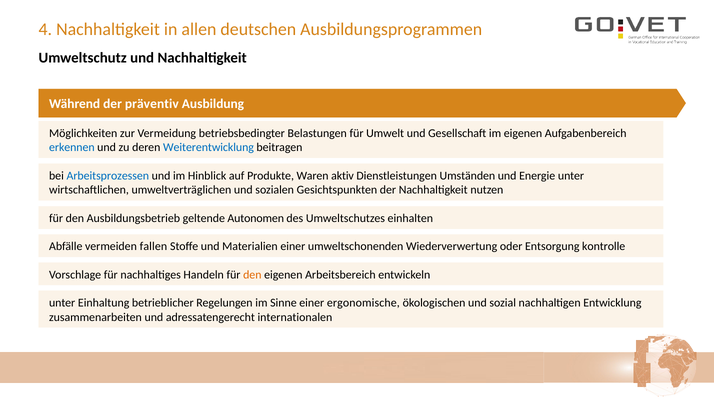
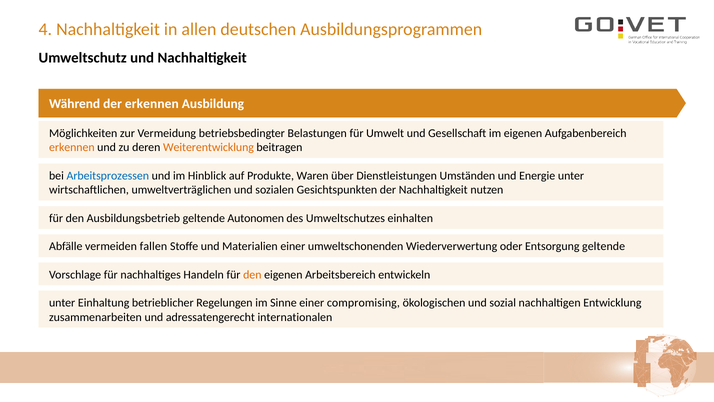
der präventiv: präventiv -> erkennen
erkennen at (72, 147) colour: blue -> orange
Weiterentwicklung colour: blue -> orange
aktiv: aktiv -> über
Entsorgung kontrolle: kontrolle -> geltende
ergonomische: ergonomische -> compromising
